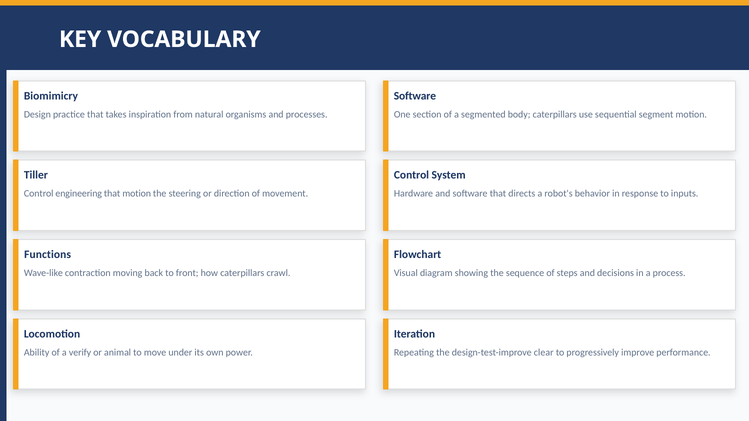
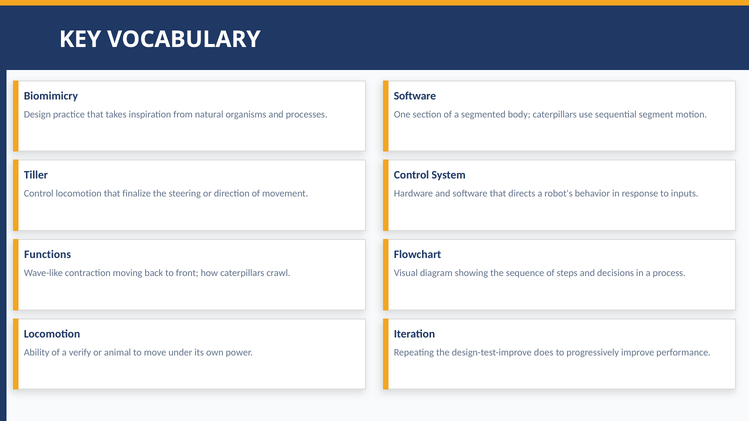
Control engineering: engineering -> locomotion
that motion: motion -> finalize
clear: clear -> does
